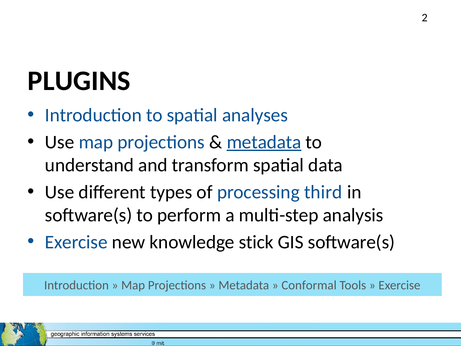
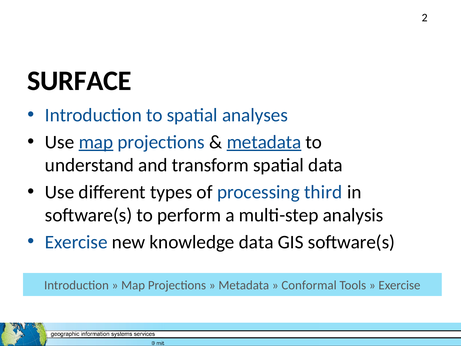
PLUGINS: PLUGINS -> SURFACE
map at (96, 142) underline: none -> present
knowledge stick: stick -> data
